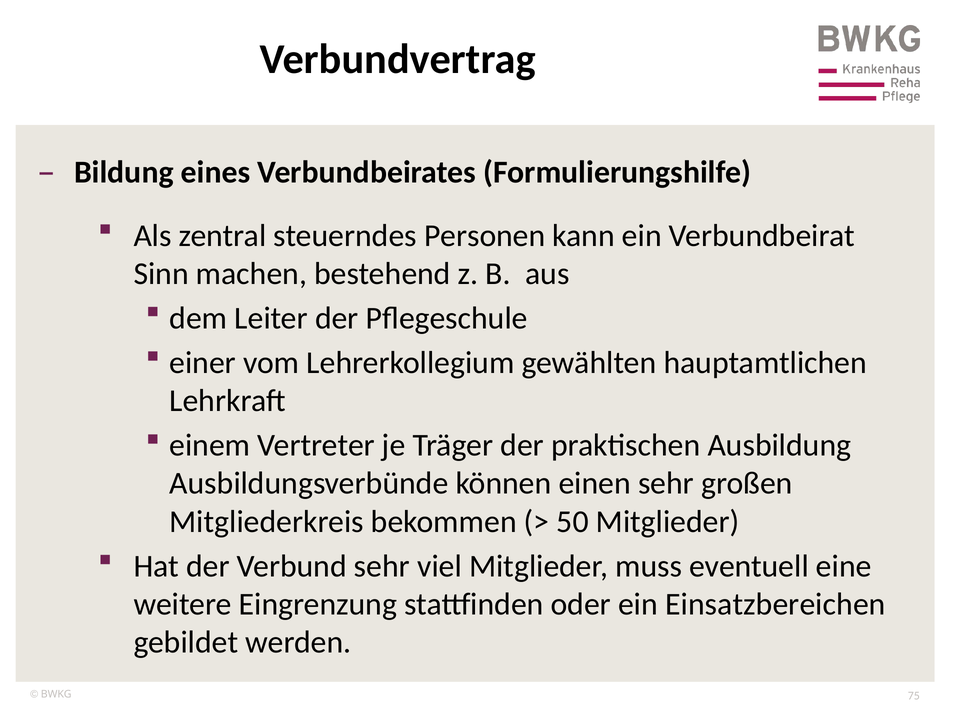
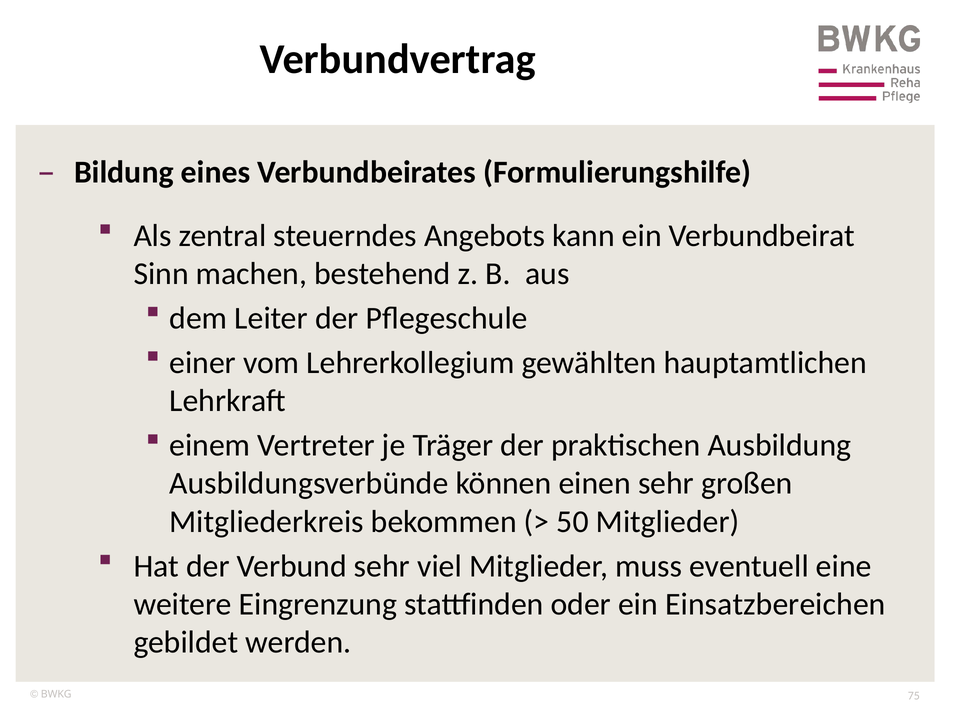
Personen: Personen -> Angebots
